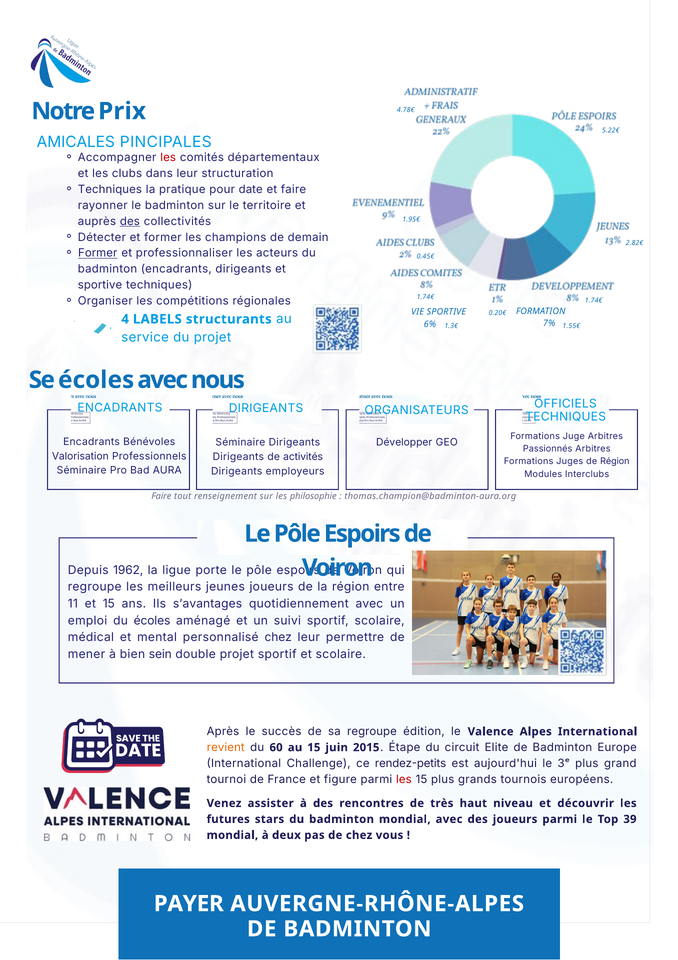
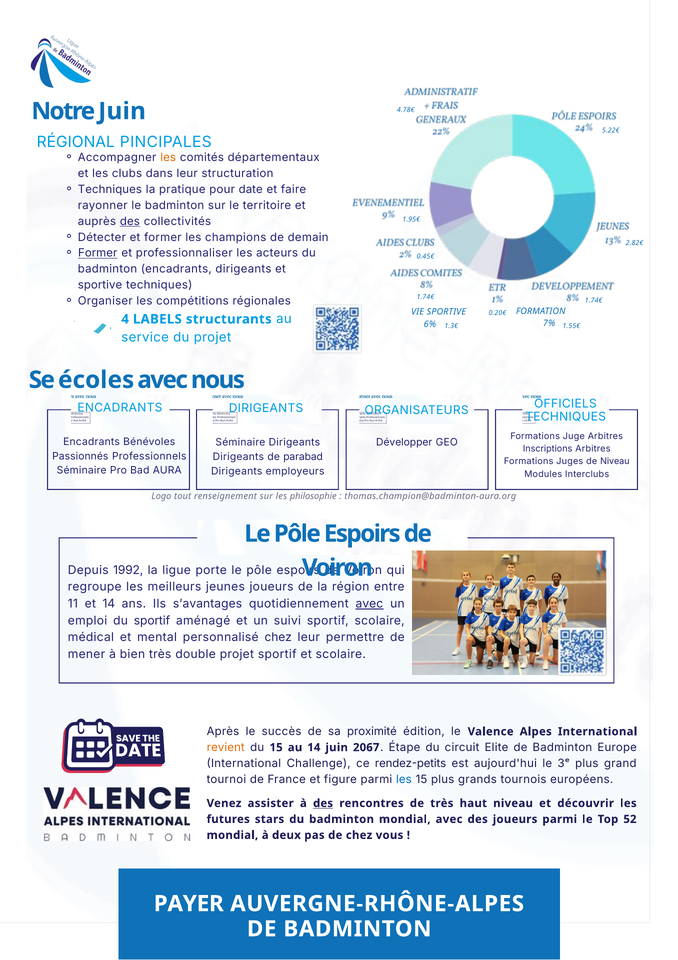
Notre Prix: Prix -> Juin
AMICALES: AMICALES -> RÉGIONAL
les at (168, 158) colour: red -> orange
Passionnés: Passionnés -> Inscriptions
Valorisation: Valorisation -> Passionnés
activités: activités -> parabad
de Région: Région -> Niveau
Faire at (161, 497): Faire -> Logo
1962: 1962 -> 1992
et 15: 15 -> 14
avec at (369, 604) underline: none -> present
du écoles: écoles -> sportif
bien sein: sein -> très
sa regroupe: regroupe -> proximité
du 60: 60 -> 15
au 15: 15 -> 14
2015: 2015 -> 2067
les at (404, 780) colour: red -> blue
des at (323, 804) underline: none -> present
39: 39 -> 52
